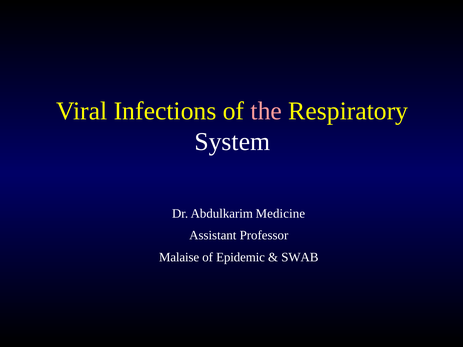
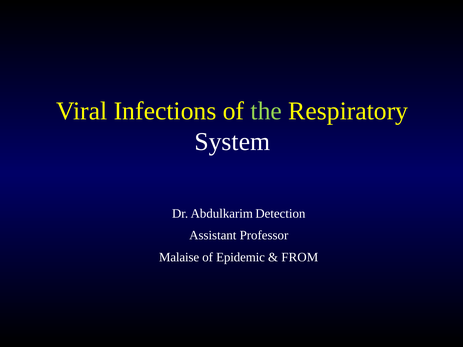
the colour: pink -> light green
Medicine: Medicine -> Detection
SWAB: SWAB -> FROM
